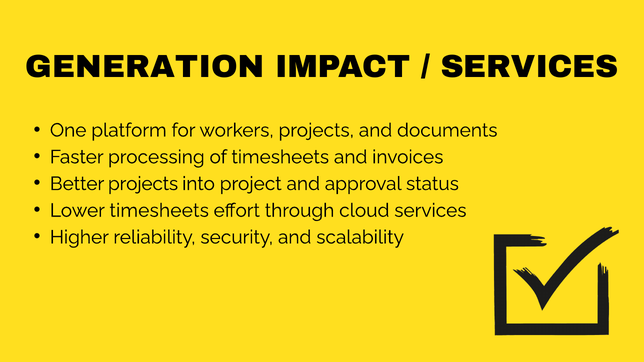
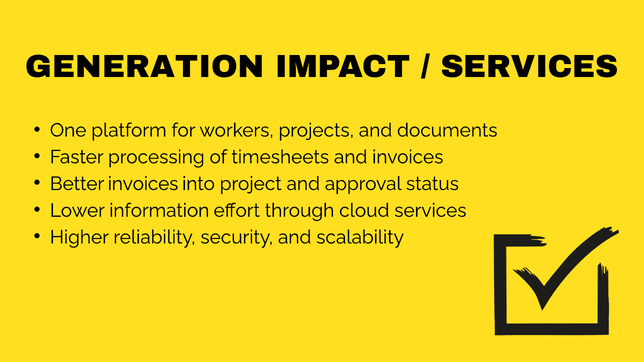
Better projects: projects -> invoices
Lower timesheets: timesheets -> information
